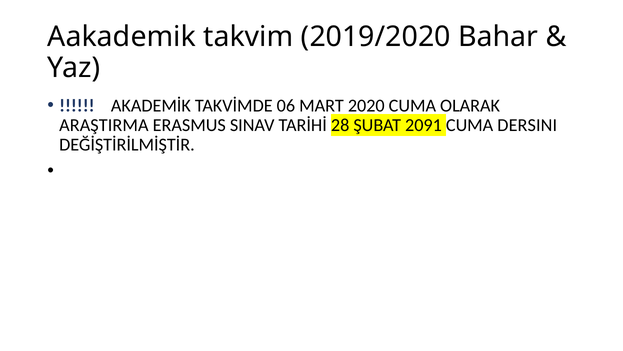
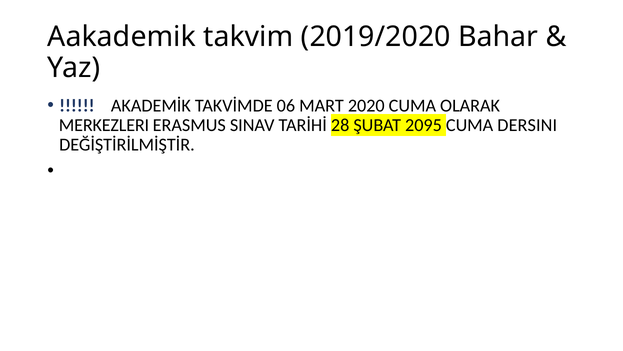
ARAŞTIRMA: ARAŞTIRMA -> MERKEZLERI
2091: 2091 -> 2095
